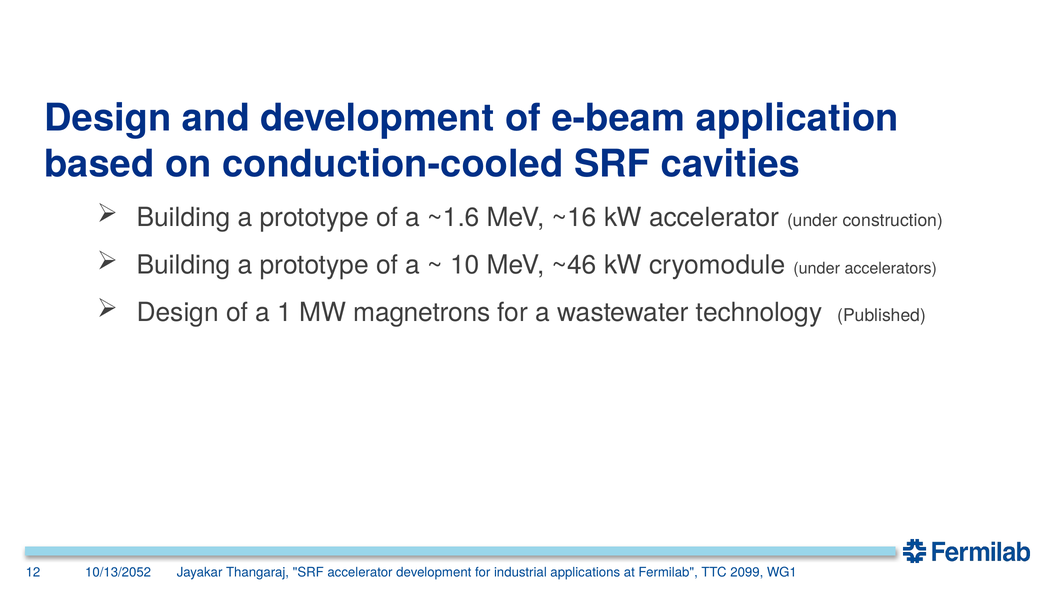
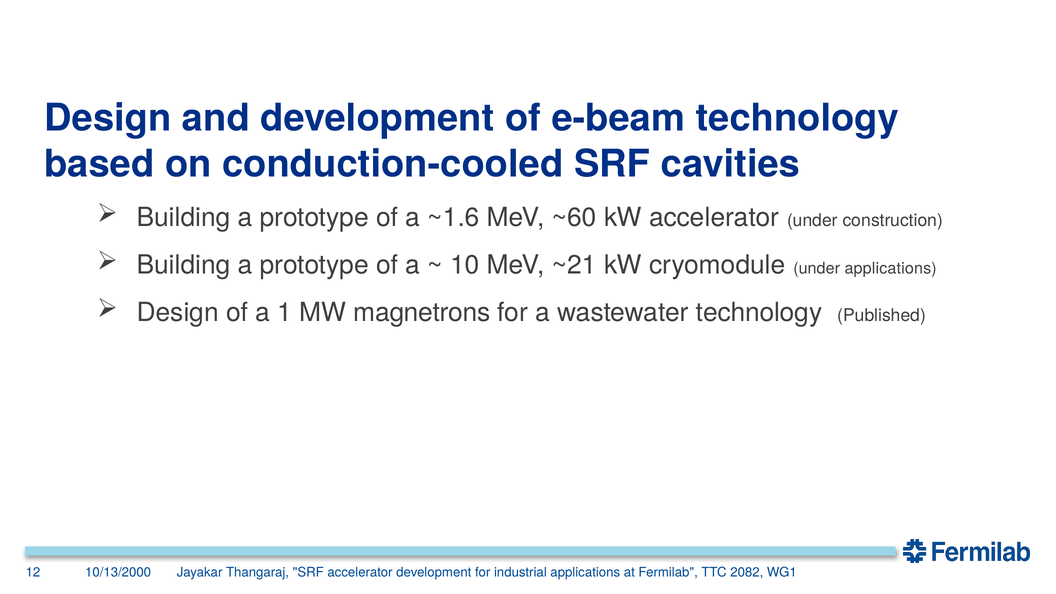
e-beam application: application -> technology
~16: ~16 -> ~60
~46: ~46 -> ~21
under accelerators: accelerators -> applications
10/13/2052: 10/13/2052 -> 10/13/2000
2099: 2099 -> 2082
